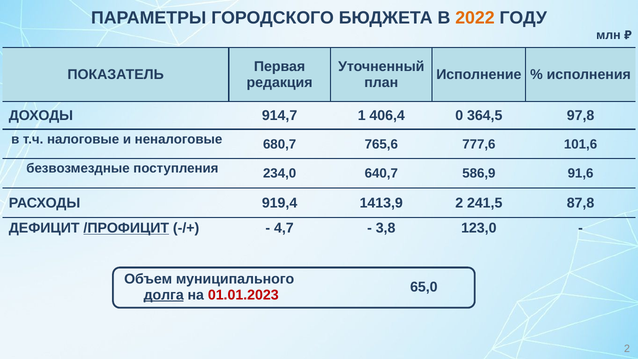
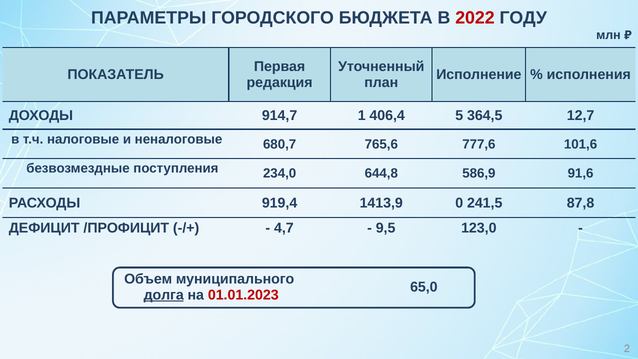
2022 colour: orange -> red
0: 0 -> 5
97,8: 97,8 -> 12,7
640,7: 640,7 -> 644,8
1413,9 2: 2 -> 0
/ПРОФИЦИТ underline: present -> none
3,8: 3,8 -> 9,5
